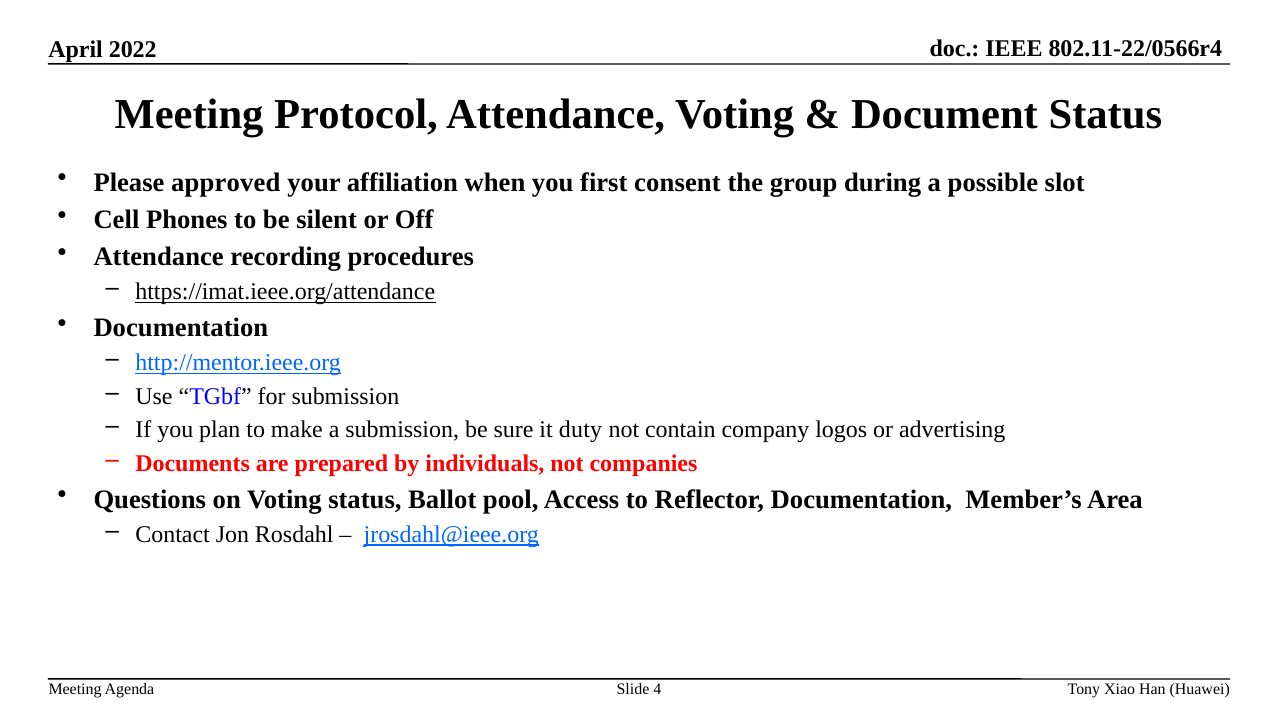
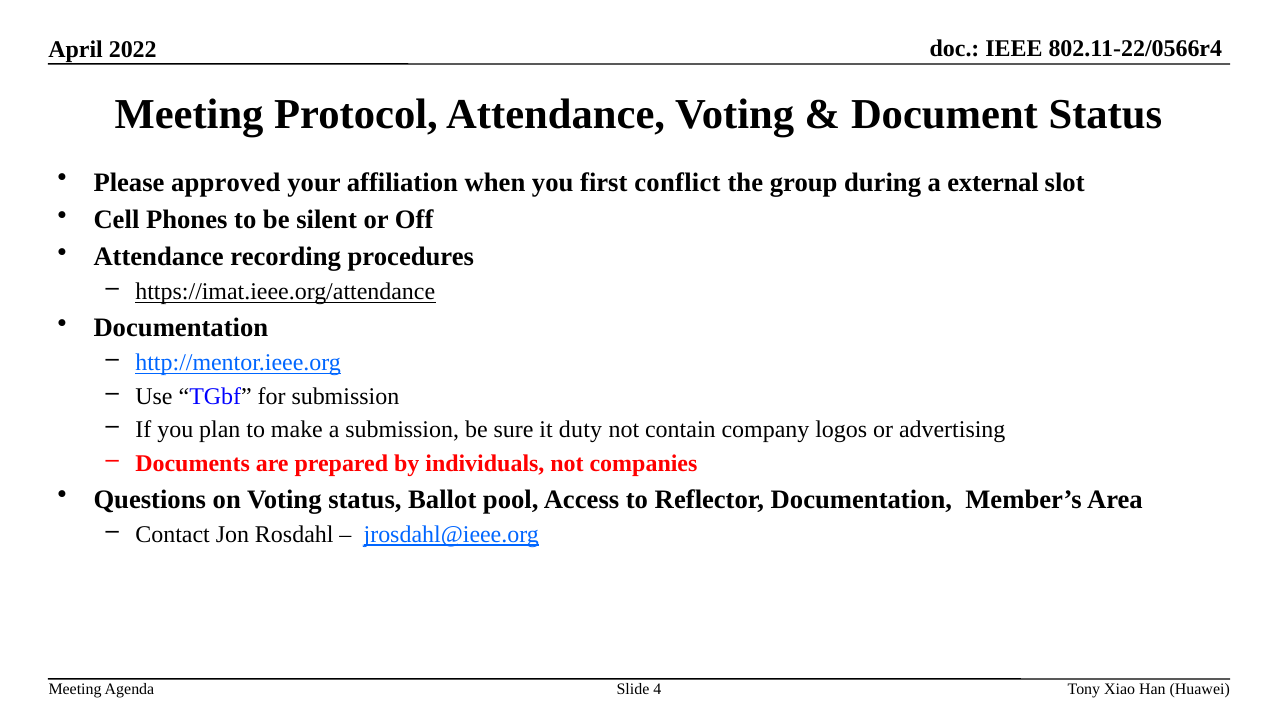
consent: consent -> conflict
possible: possible -> external
